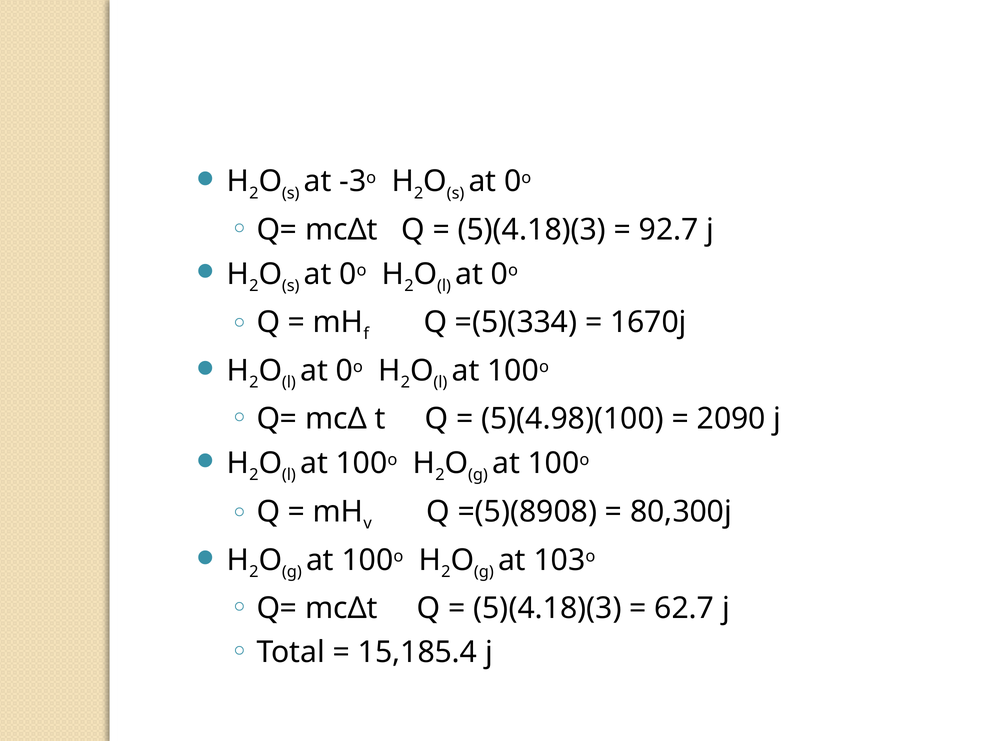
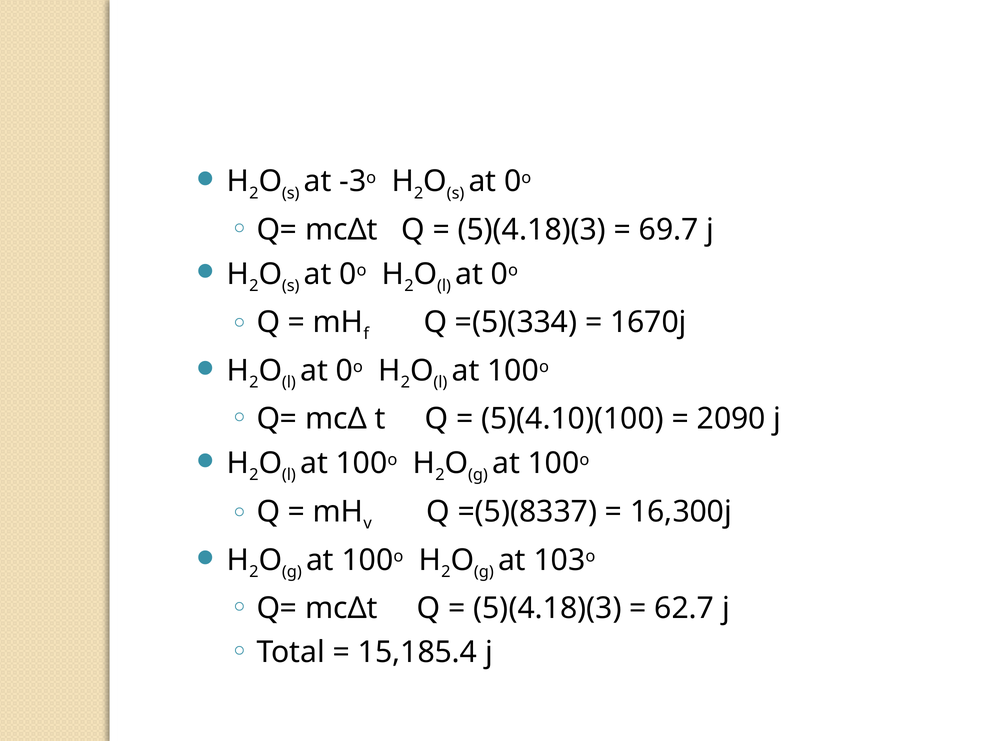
92.7: 92.7 -> 69.7
5)(4.98)(100: 5)(4.98)(100 -> 5)(4.10)(100
=(5)(8908: =(5)(8908 -> =(5)(8337
80,300j: 80,300j -> 16,300j
